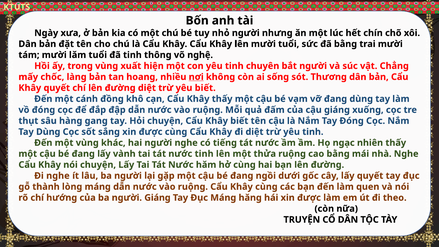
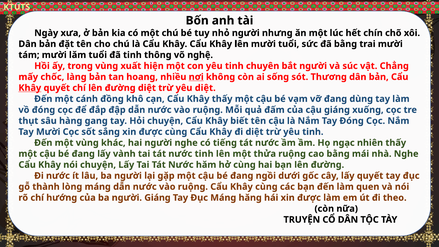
Khây at (30, 88) underline: none -> present
yêu biết: biết -> diệt
Tay Dùng: Dùng -> Mười
Đi nghe: nghe -> nước
